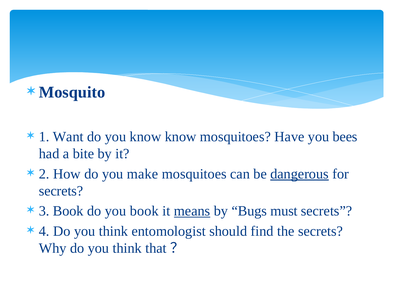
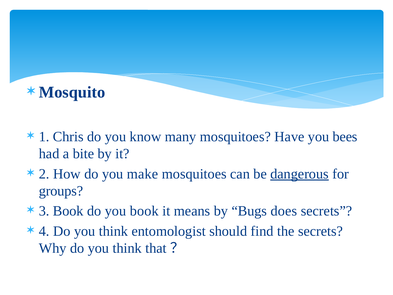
Want: Want -> Chris
know know: know -> many
secrets at (61, 191): secrets -> groups
means underline: present -> none
must: must -> does
